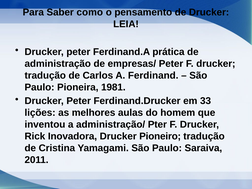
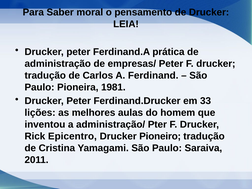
como: como -> moral
Inovadora: Inovadora -> Epicentro
